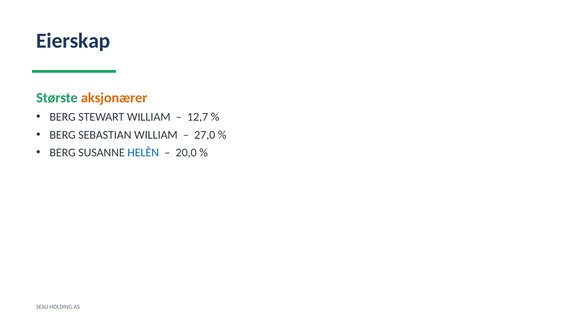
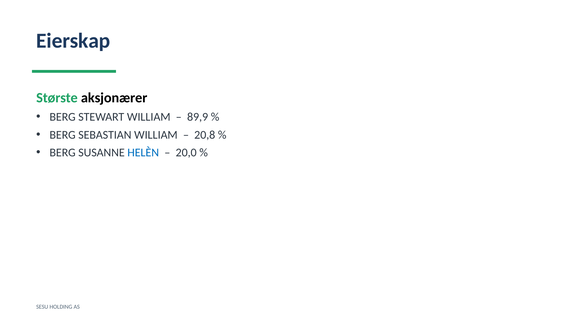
aksjonærer colour: orange -> black
12,7: 12,7 -> 89,9
27,0: 27,0 -> 20,8
